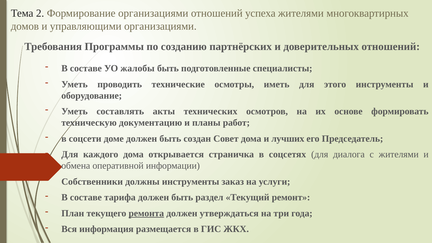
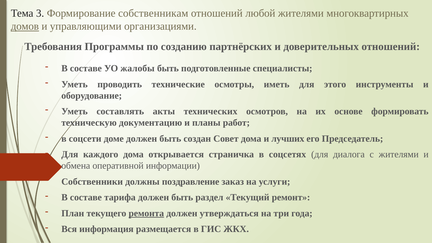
2: 2 -> 3
Формирование организациями: организациями -> собственникам
успеха: успеха -> любой
домов underline: none -> present
должны инструменты: инструменты -> поздравление
